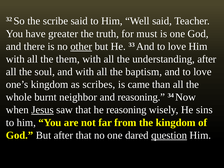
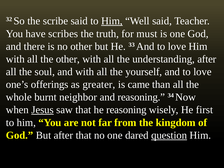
Him at (112, 21) underline: none -> present
greater: greater -> scribes
other at (81, 46) underline: present -> none
the them: them -> other
baptism: baptism -> yourself
one’s kingdom: kingdom -> offerings
scribes: scribes -> greater
sins: sins -> first
